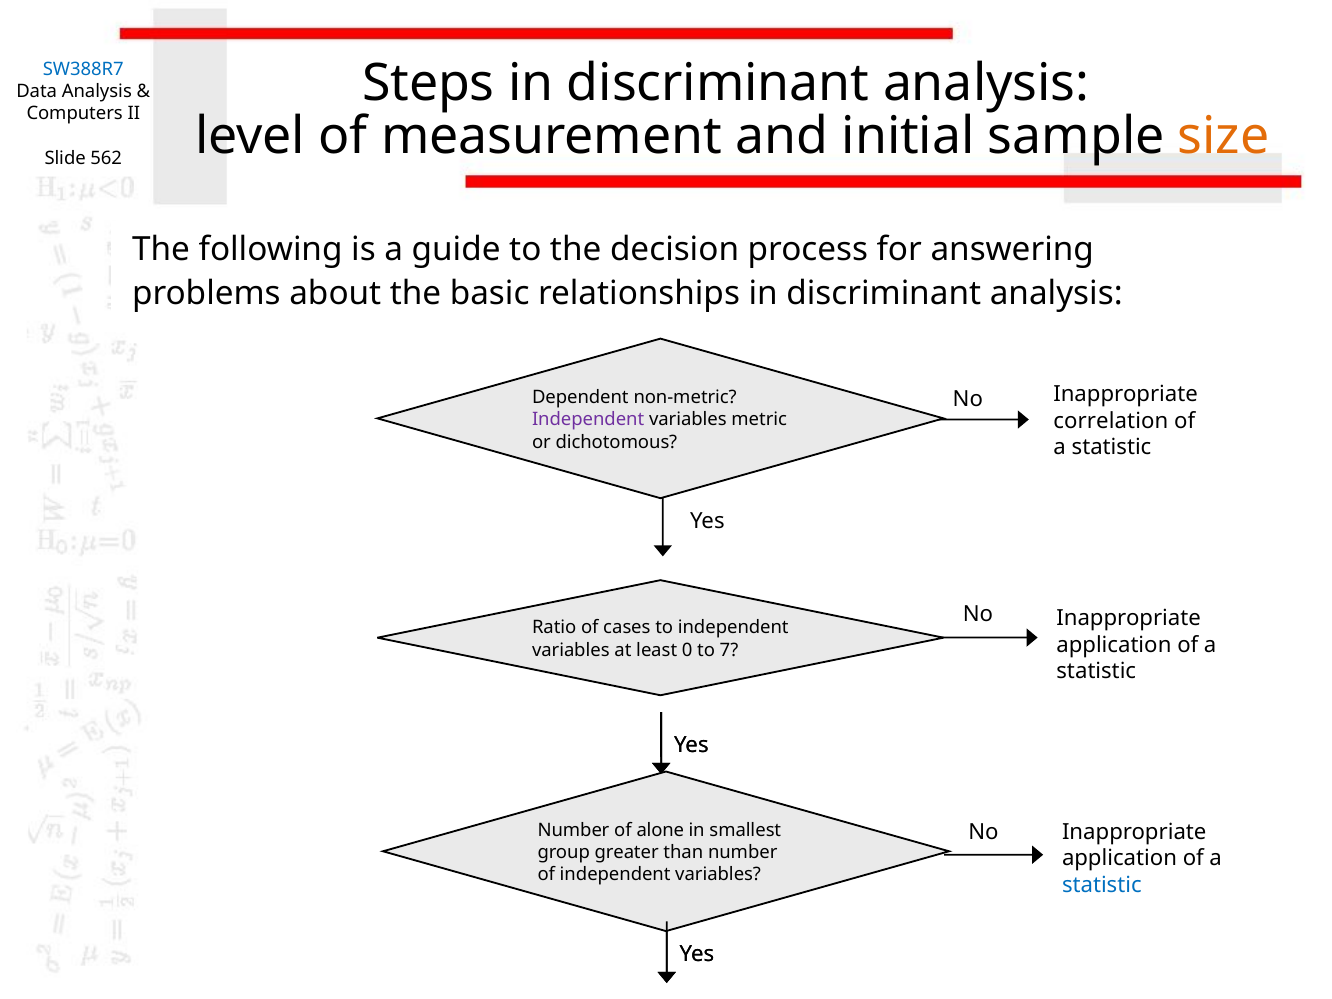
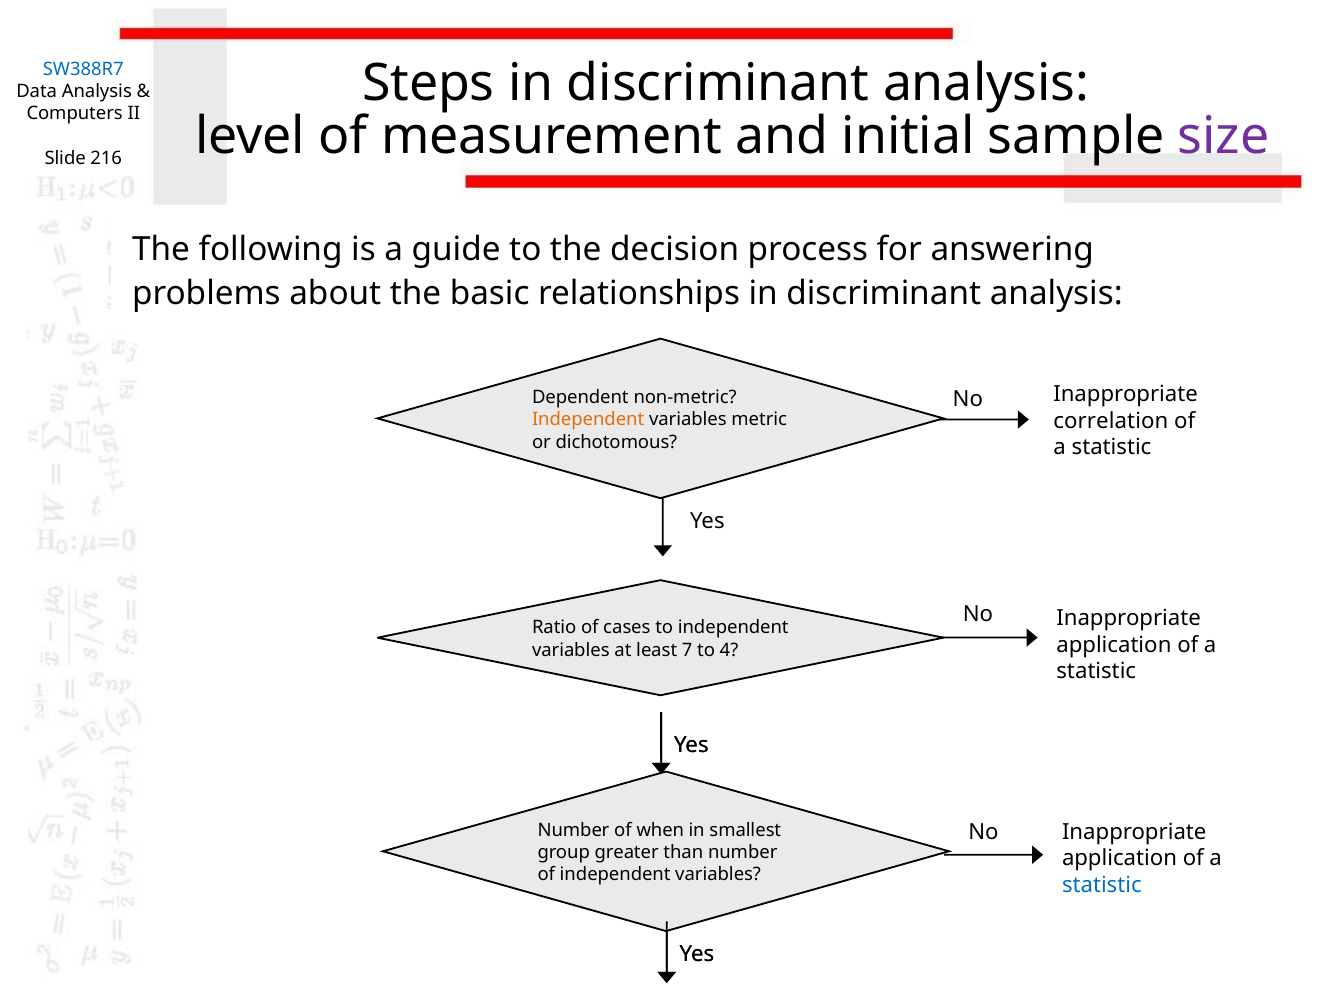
size colour: orange -> purple
562: 562 -> 216
Independent at (588, 420) colour: purple -> orange
0: 0 -> 7
7: 7 -> 4
alone: alone -> when
